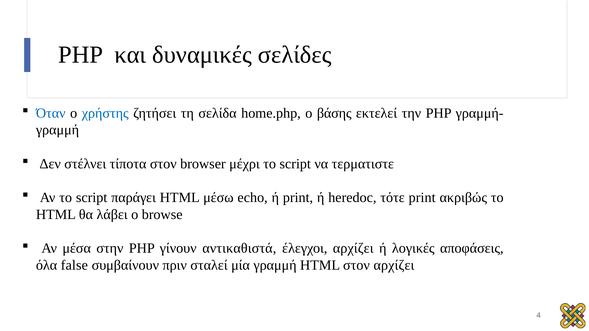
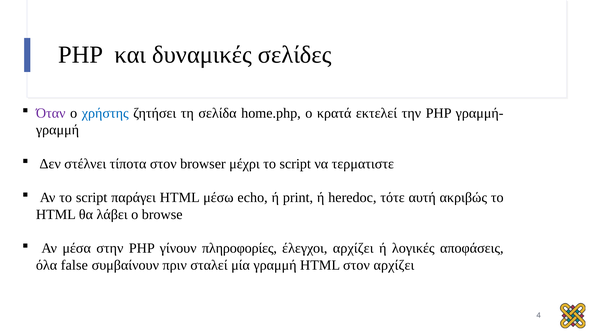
Όταν colour: blue -> purple
βάσης: βάσης -> κρατά
τότε print: print -> αυτή
αντικαθιστά: αντικαθιστά -> πληροφορίες
